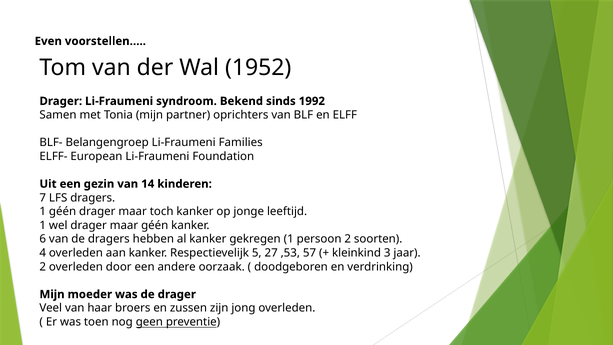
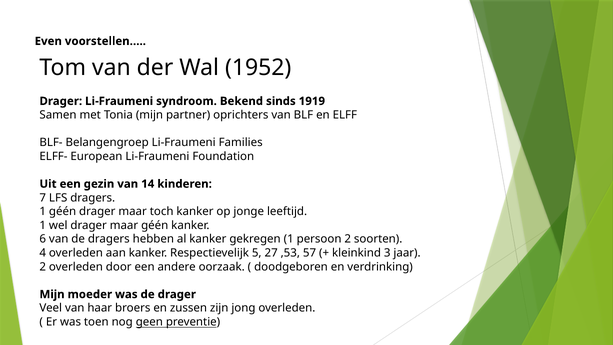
1992: 1992 -> 1919
